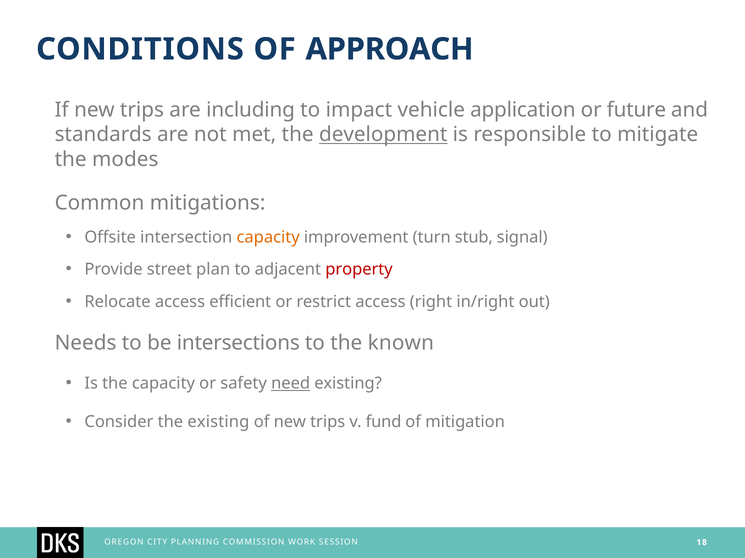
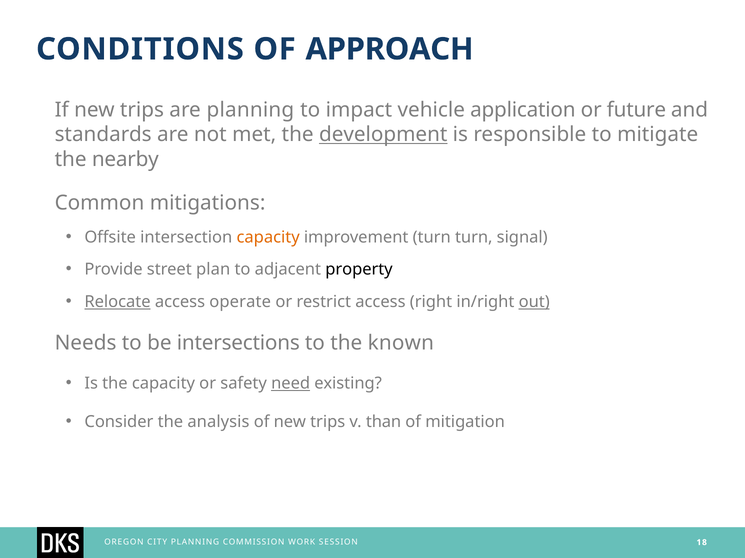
are including: including -> planning
modes: modes -> nearby
turn stub: stub -> turn
property colour: red -> black
Relocate underline: none -> present
efficient: efficient -> operate
out underline: none -> present
the existing: existing -> analysis
fund: fund -> than
